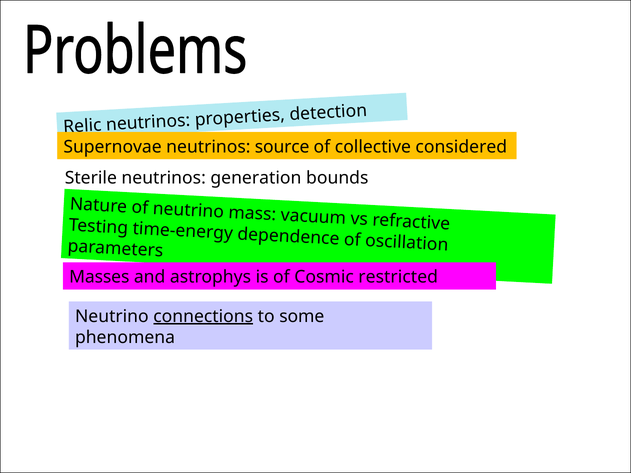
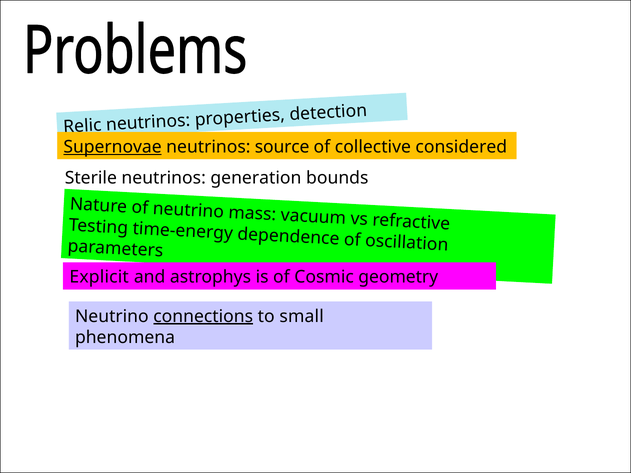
Supernovae underline: none -> present
Masses: Masses -> Explicit
restricted: restricted -> geometry
some: some -> small
